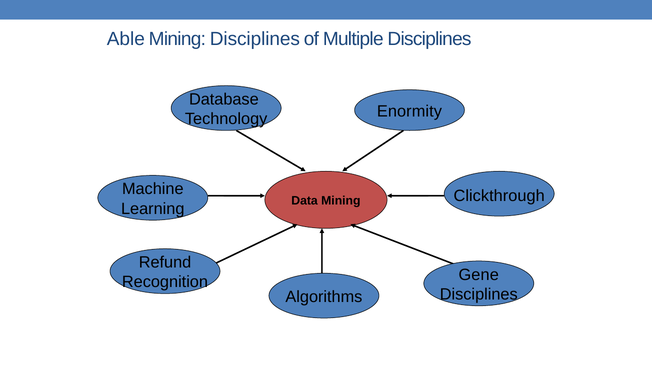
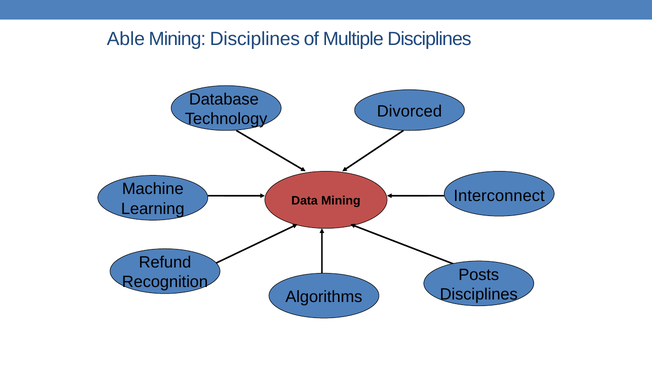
Enormity: Enormity -> Divorced
Clickthrough: Clickthrough -> Interconnect
Gene: Gene -> Posts
